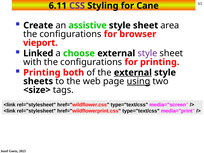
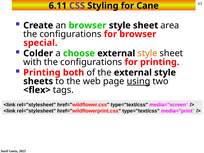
an assistive: assistive -> browser
vieport: vieport -> special
Linked: Linked -> Colder
style at (147, 53) colour: purple -> orange
external at (133, 73) underline: present -> none
<size>: <size> -> <flex>
